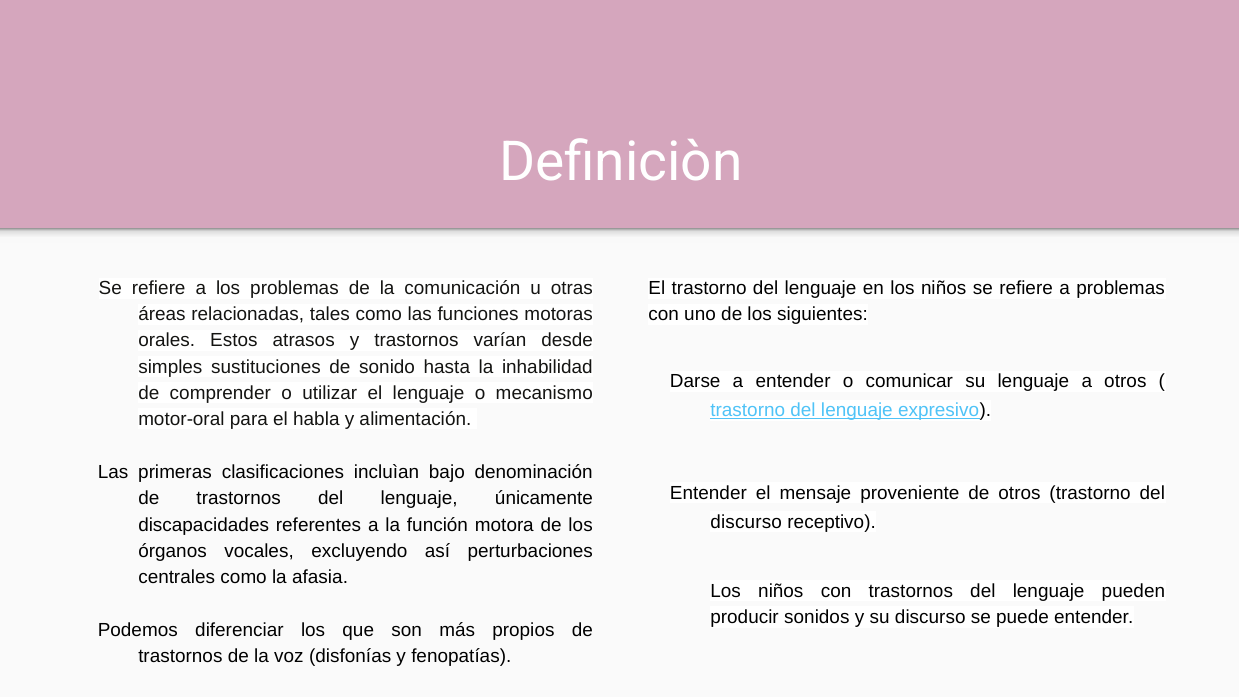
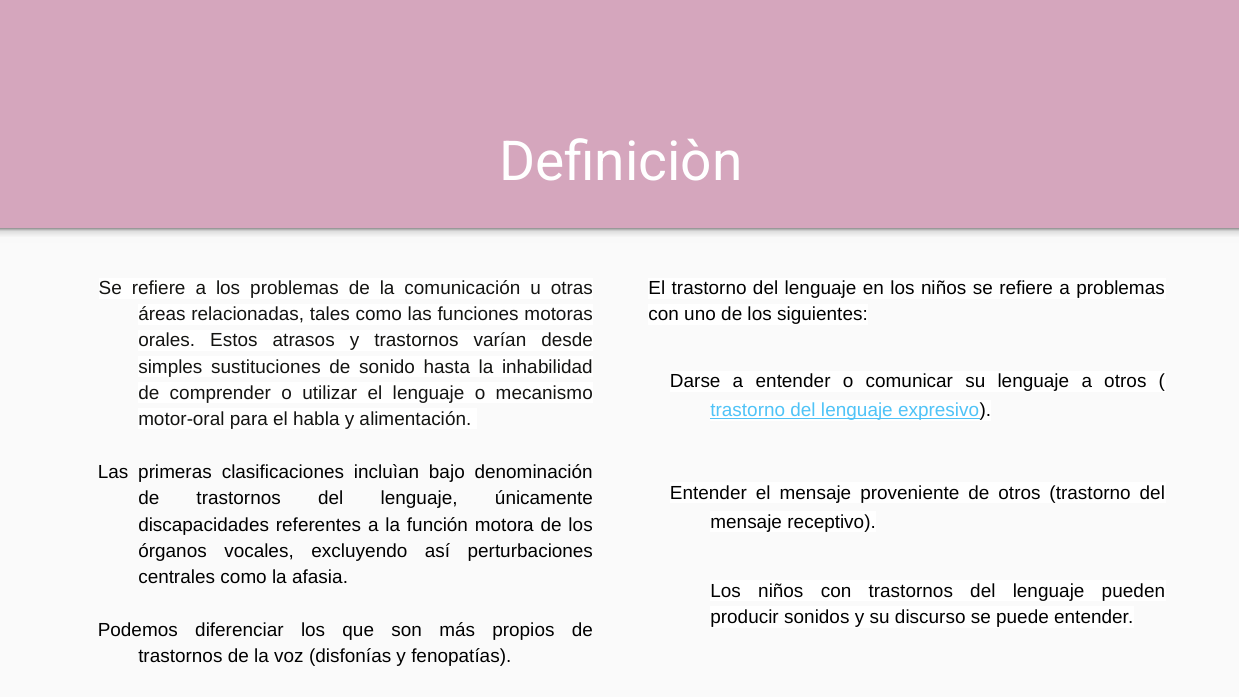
discurso at (746, 522): discurso -> mensaje
